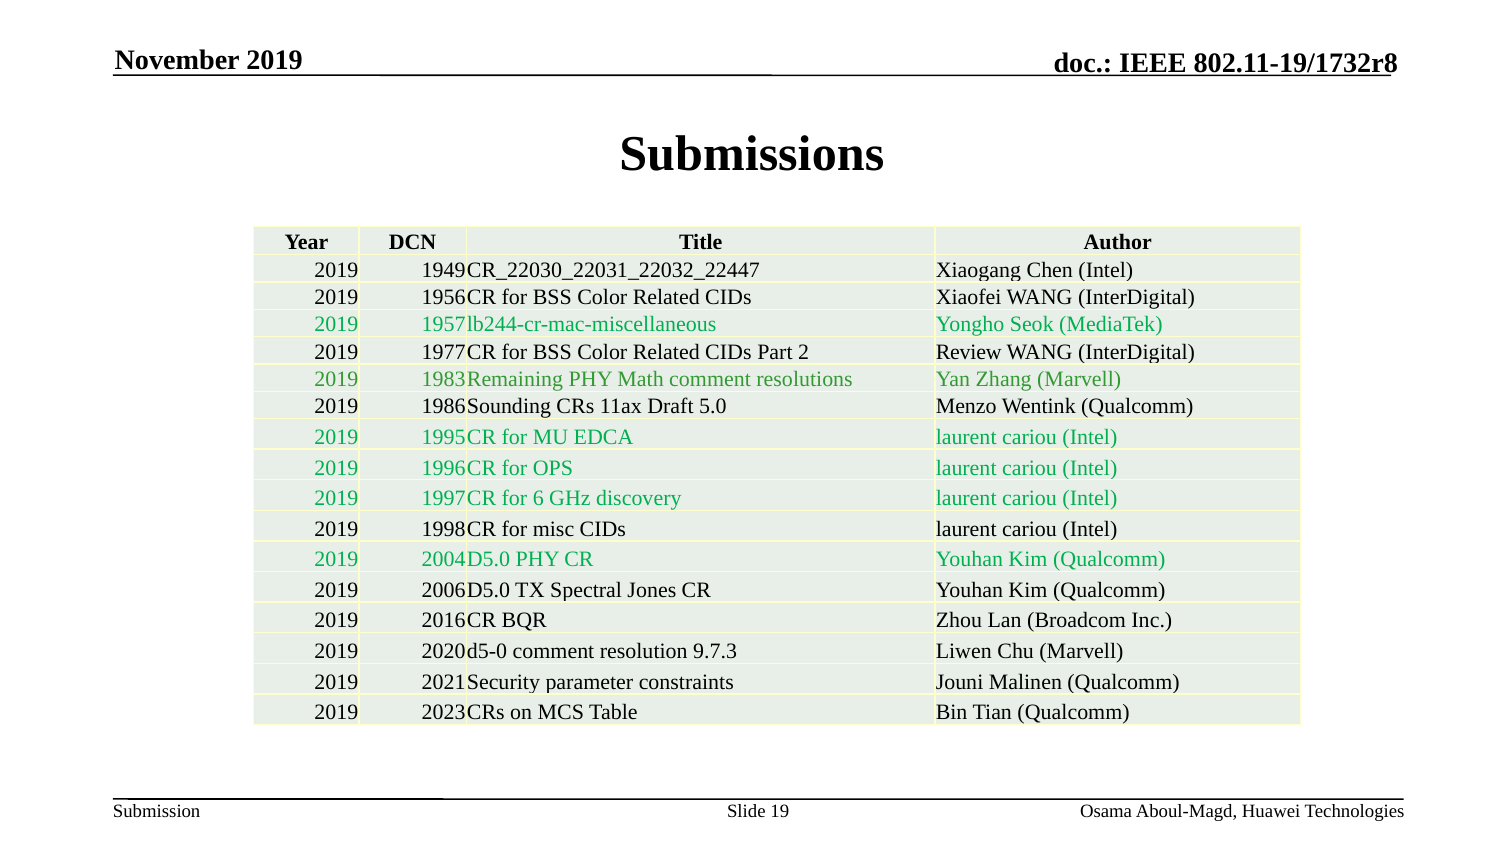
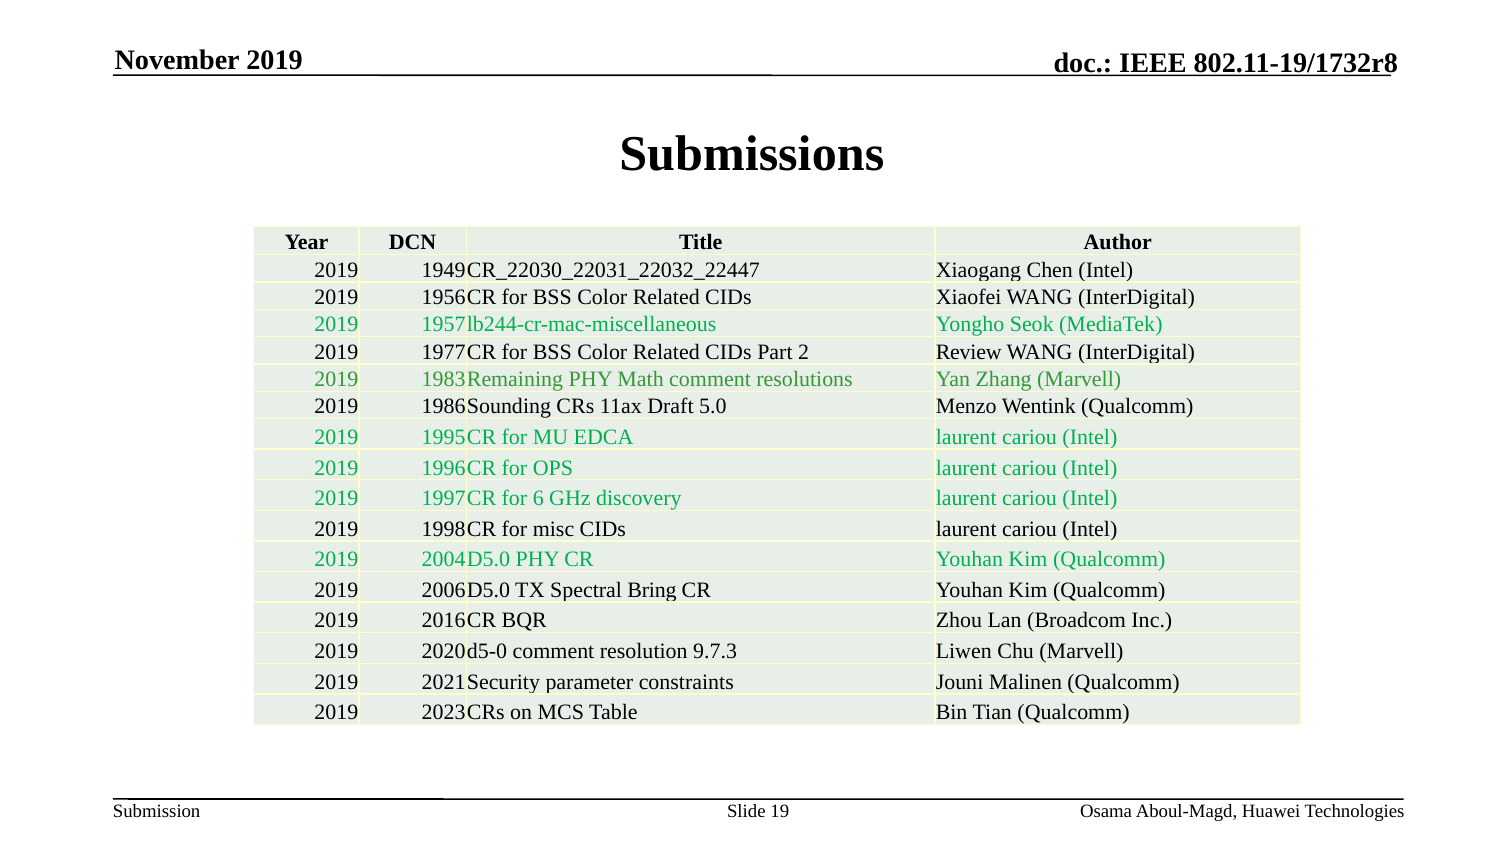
Jones: Jones -> Bring
